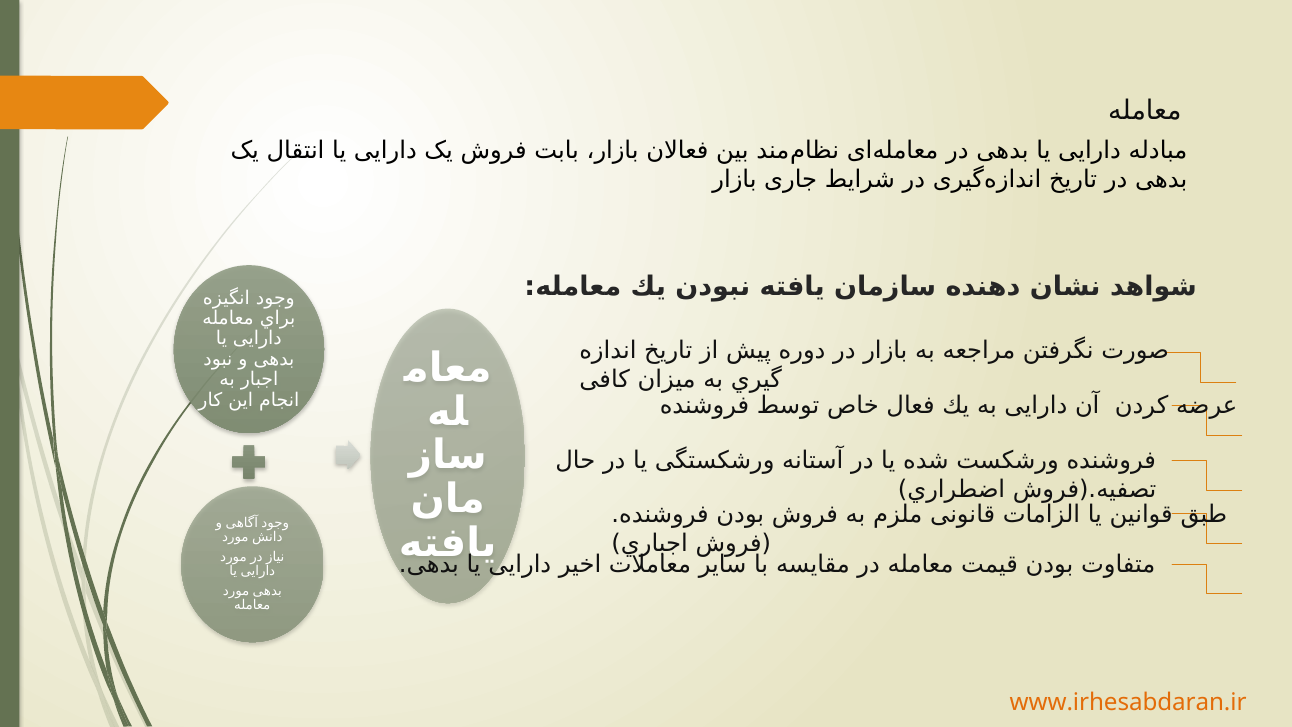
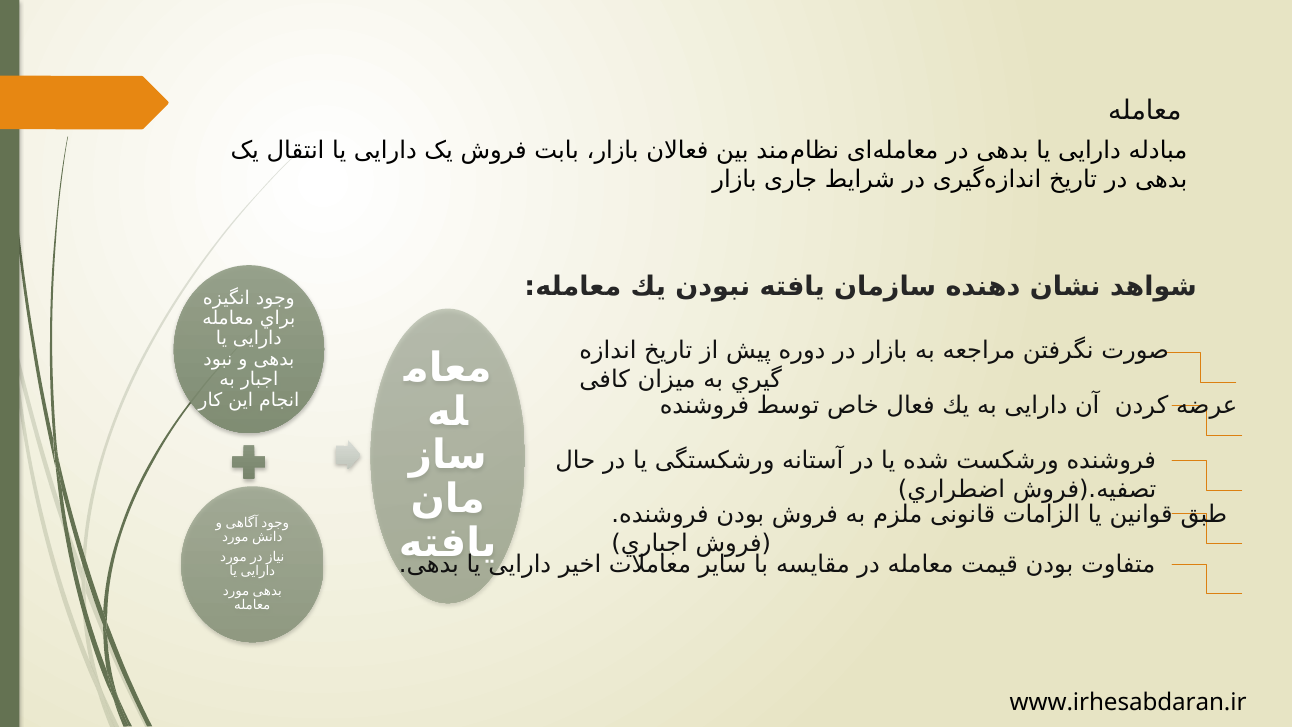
www.irhesabdaran.ir colour: orange -> black
